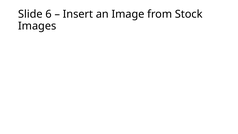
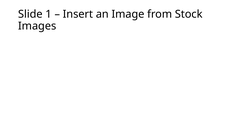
6: 6 -> 1
